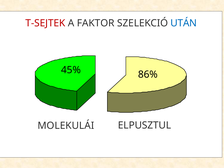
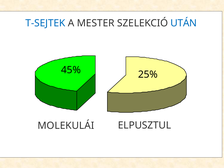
T-SEJTEK colour: red -> blue
FAKTOR: FAKTOR -> MESTER
86%: 86% -> 25%
